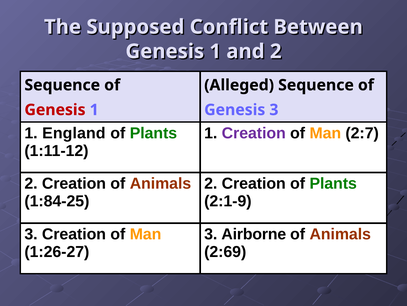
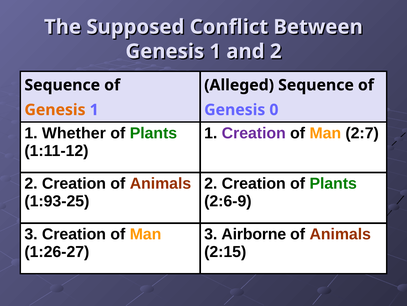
Genesis at (55, 110) colour: red -> orange
Genesis 3: 3 -> 0
England: England -> Whether
1:84-25: 1:84-25 -> 1:93-25
2:1-9: 2:1-9 -> 2:6-9
2:69: 2:69 -> 2:15
